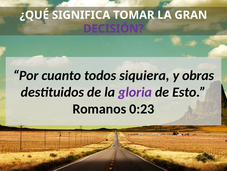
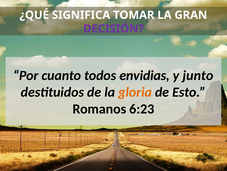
siquiera: siquiera -> envidias
obras: obras -> junto
gloria colour: purple -> orange
0:23: 0:23 -> 6:23
